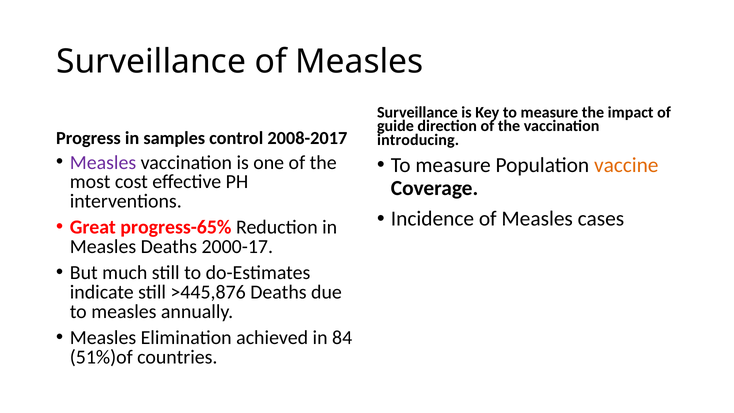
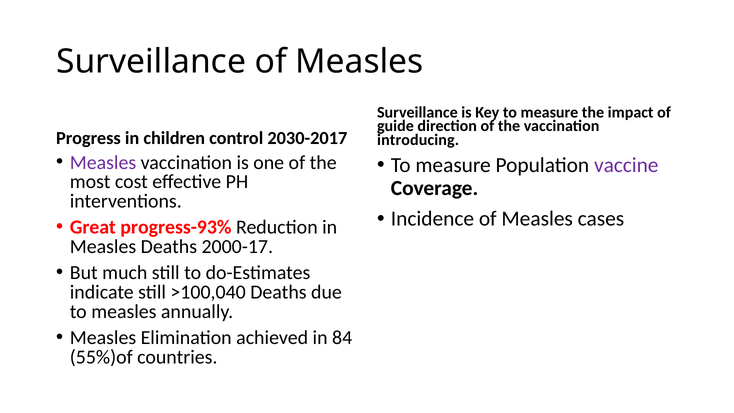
samples: samples -> children
2008-2017: 2008-2017 -> 2030-2017
vaccine colour: orange -> purple
progress-65%: progress-65% -> progress-93%
>445,876: >445,876 -> >100,040
51%)of: 51%)of -> 55%)of
